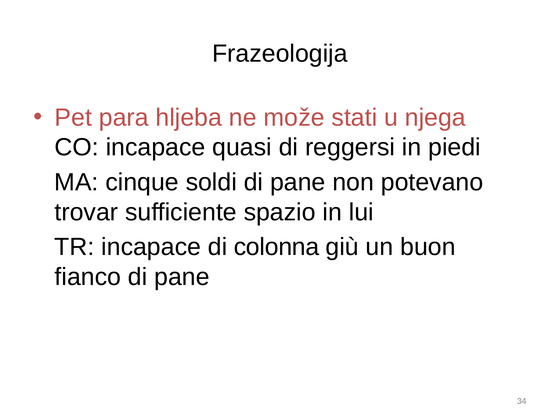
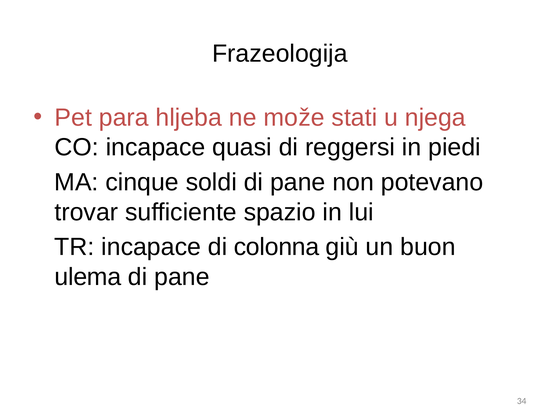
fianco: fianco -> ulema
